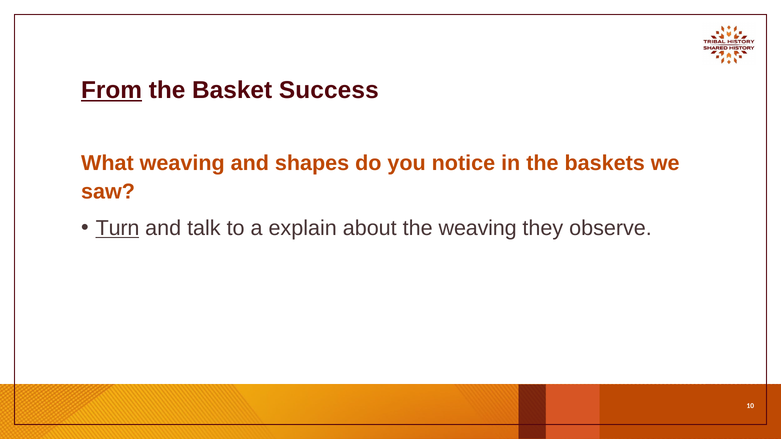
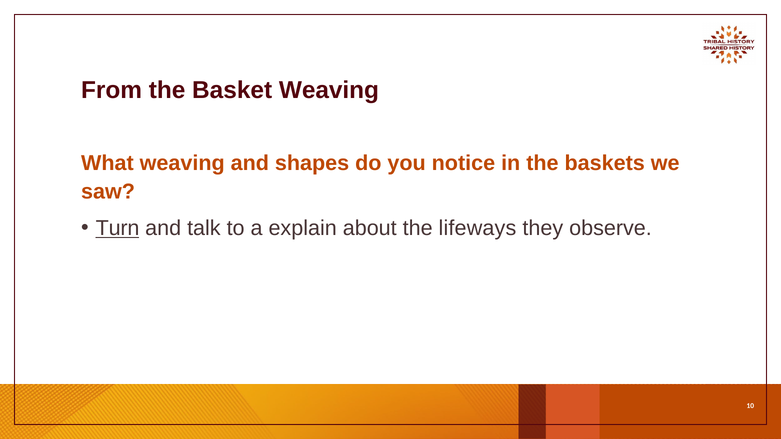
From underline: present -> none
Basket Success: Success -> Weaving
the weaving: weaving -> lifeways
